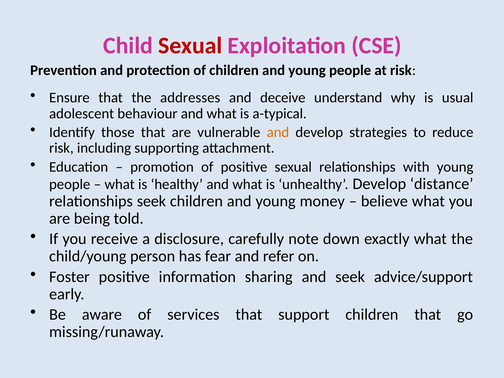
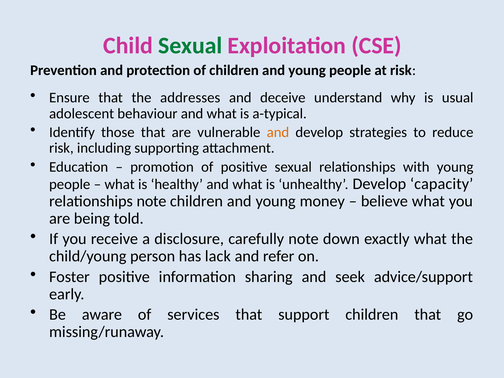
Sexual at (190, 46) colour: red -> green
distance: distance -> capacity
relationships seek: seek -> note
fear: fear -> lack
